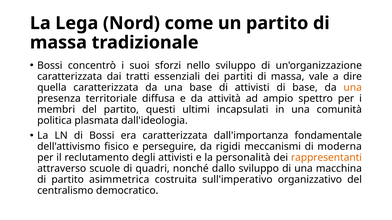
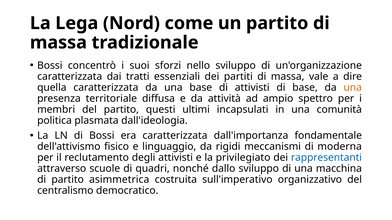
perseguire: perseguire -> linguaggio
personalità: personalità -> privilegiato
rappresentanti colour: orange -> blue
